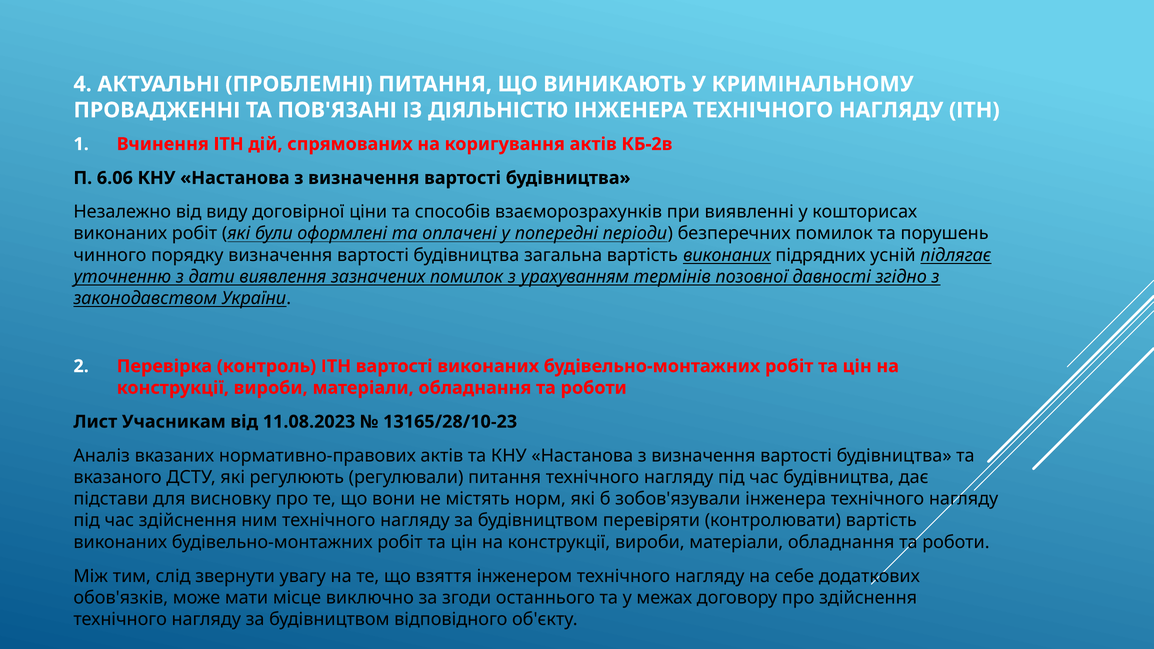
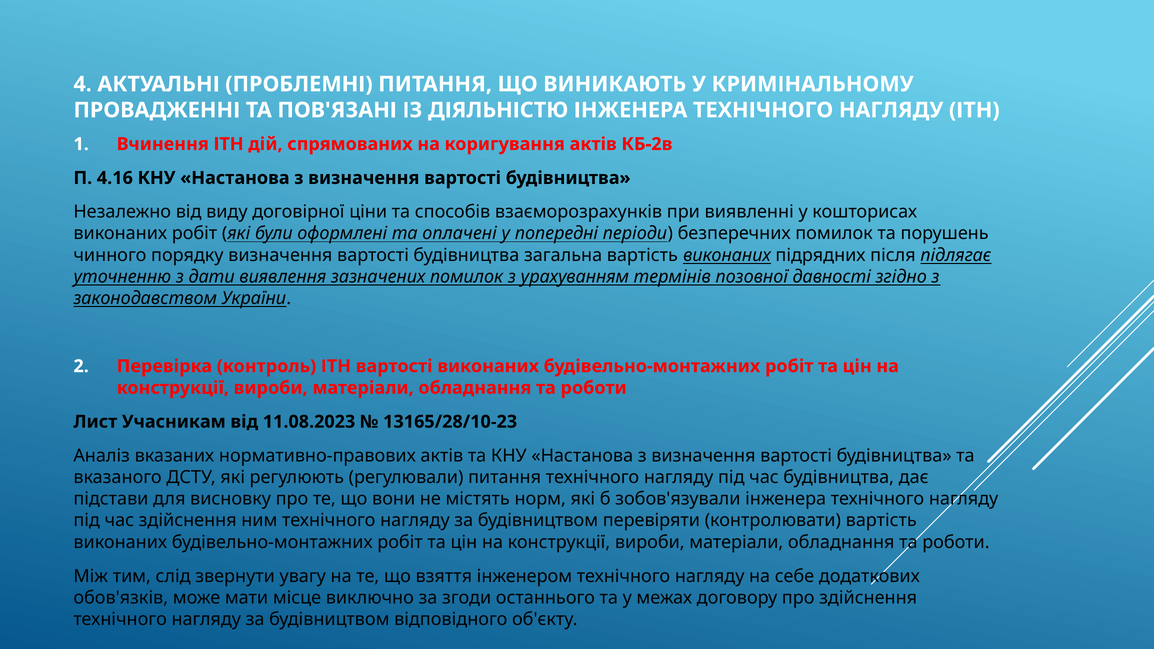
6.06: 6.06 -> 4.16
усній: усній -> після
